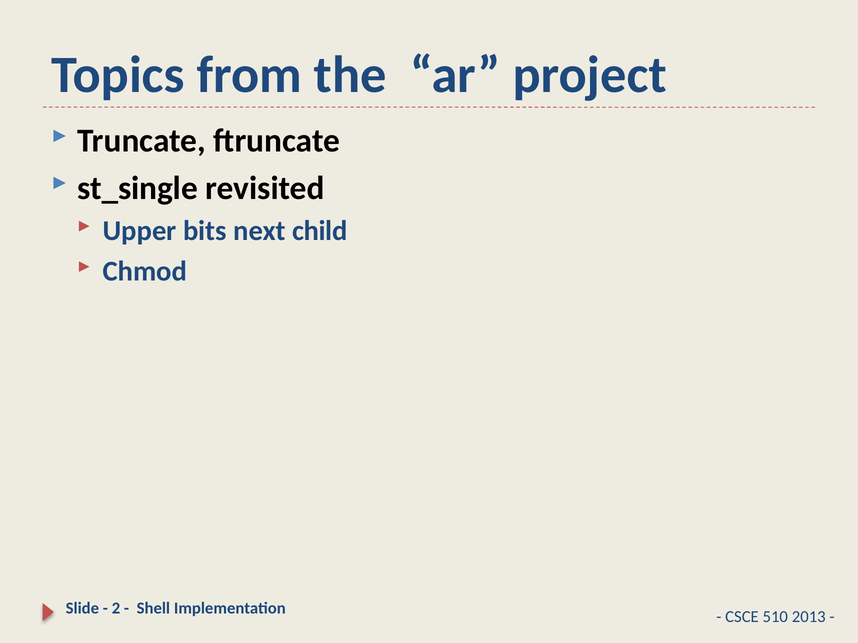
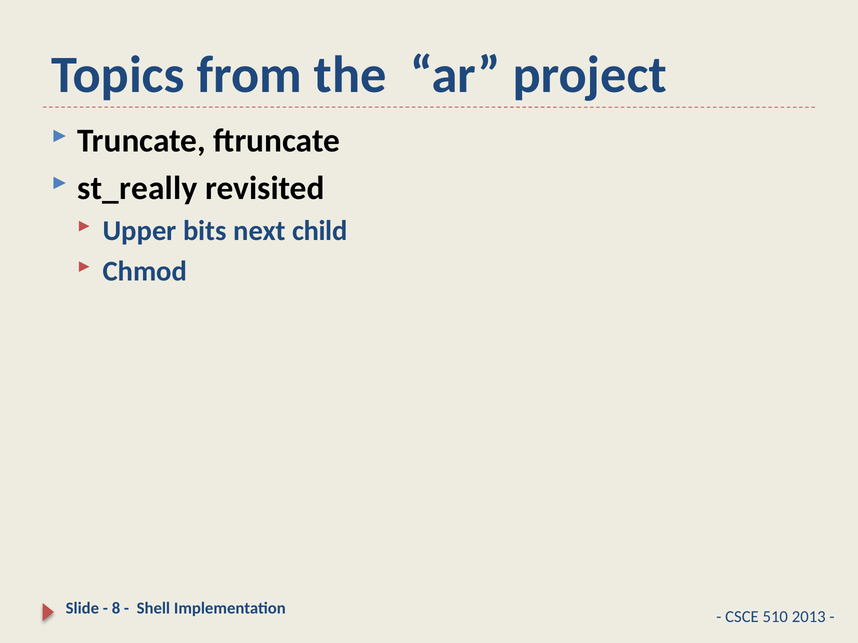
st_single: st_single -> st_really
2: 2 -> 8
